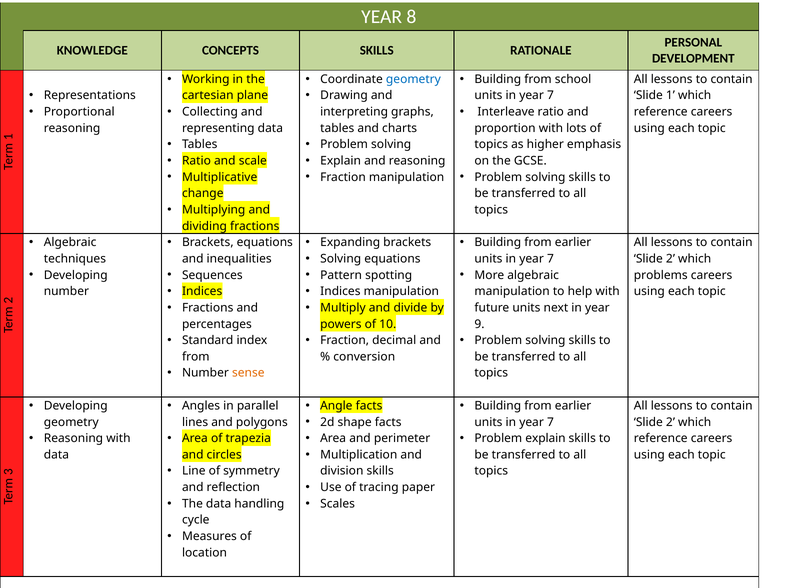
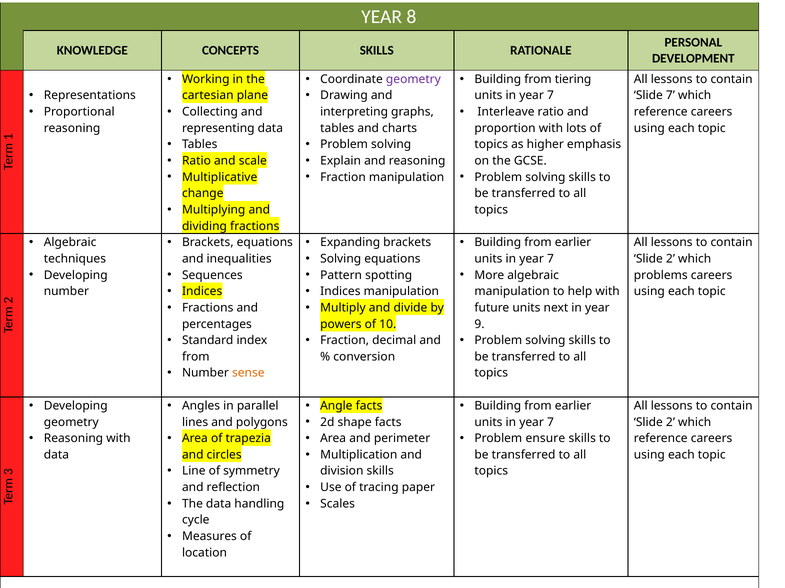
geometry at (413, 79) colour: blue -> purple
school: school -> tiering
Slide 1: 1 -> 7
Problem explain: explain -> ensure
